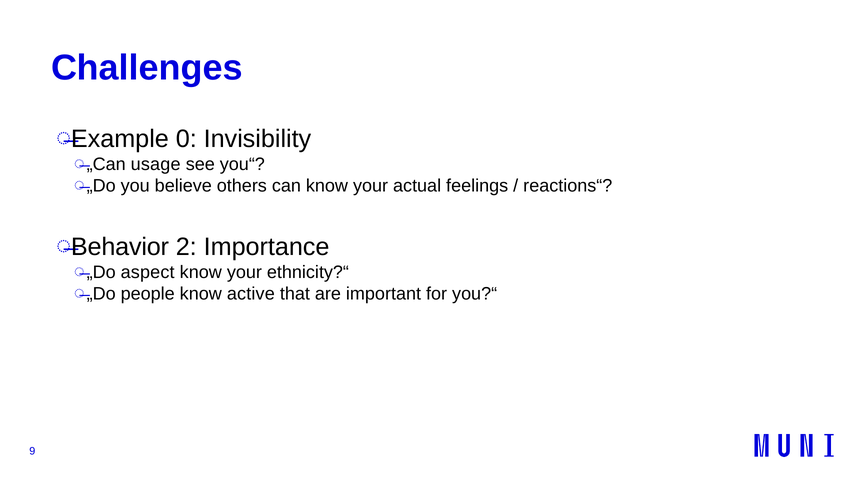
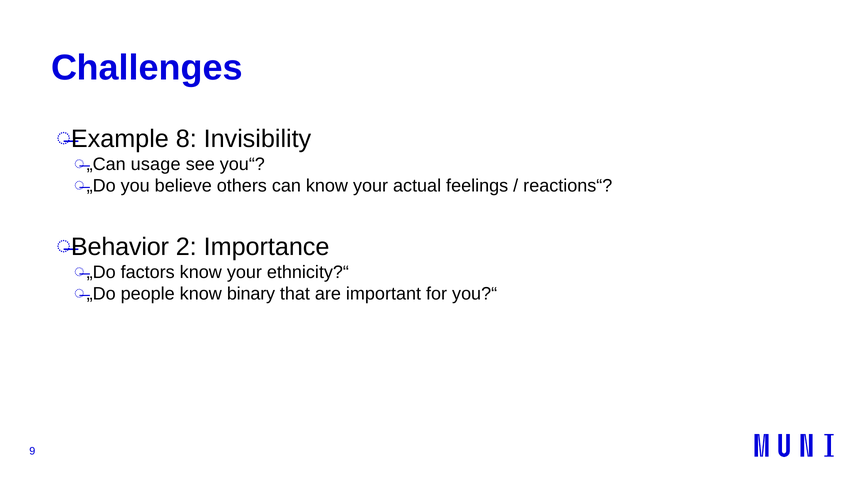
0: 0 -> 8
aspect: aspect -> factors
active: active -> binary
